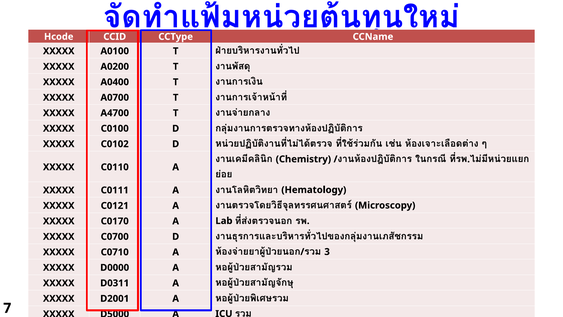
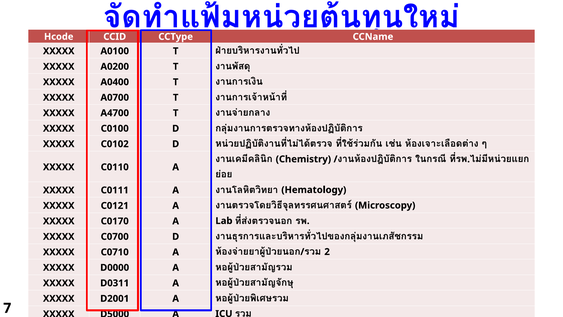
3: 3 -> 2
